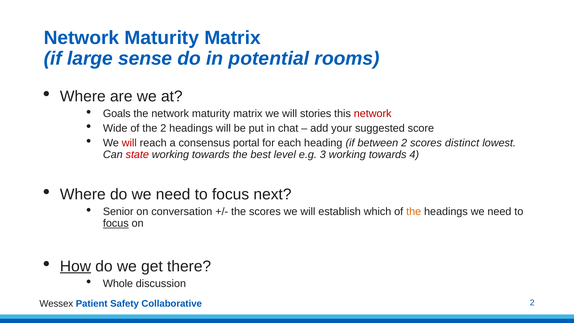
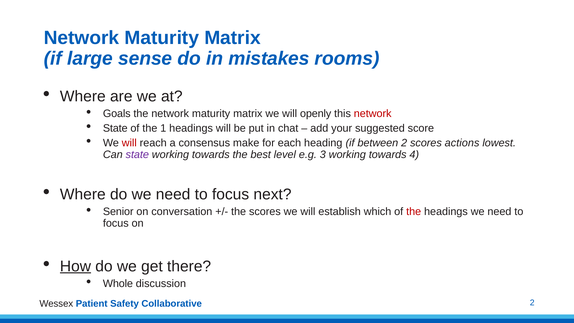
potential: potential -> mistakes
stories: stories -> openly
Wide at (115, 128): Wide -> State
the 2: 2 -> 1
portal: portal -> make
distinct: distinct -> actions
state at (137, 154) colour: red -> purple
the at (414, 212) colour: orange -> red
focus at (116, 223) underline: present -> none
